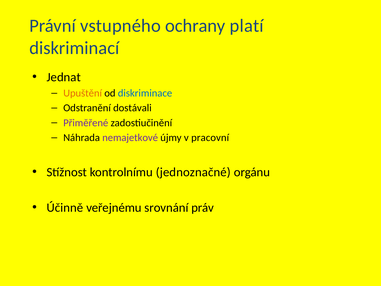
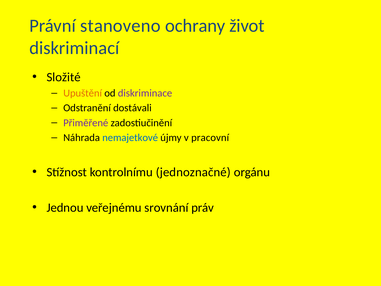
vstupného: vstupného -> stanoveno
platí: platí -> život
Jednat: Jednat -> Složité
diskriminace colour: blue -> purple
nemajetkové colour: purple -> blue
Účinně: Účinně -> Jednou
